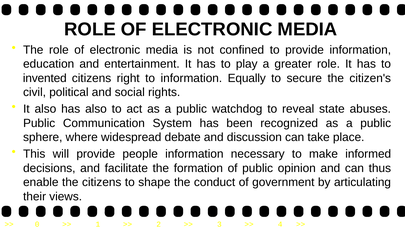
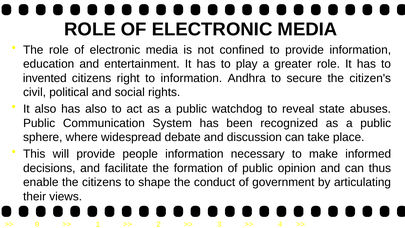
Equally: Equally -> Andhra
